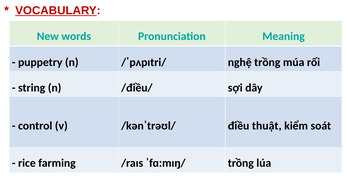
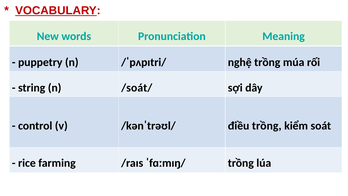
/điều/: /điều/ -> /soát/
điều thuật: thuật -> trồng
